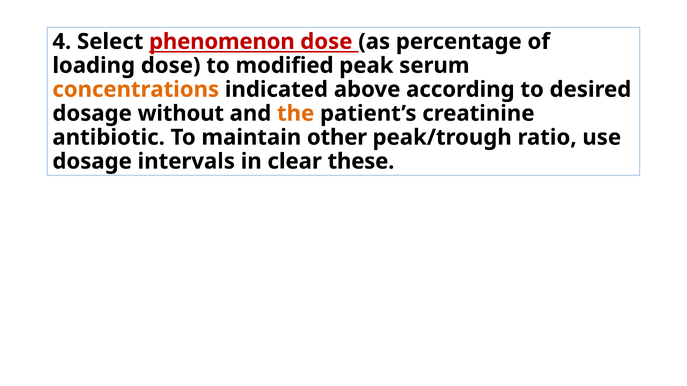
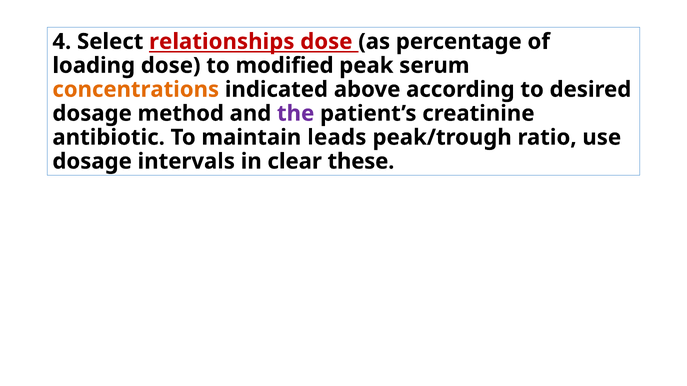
phenomenon: phenomenon -> relationships
without: without -> method
the colour: orange -> purple
other: other -> leads
